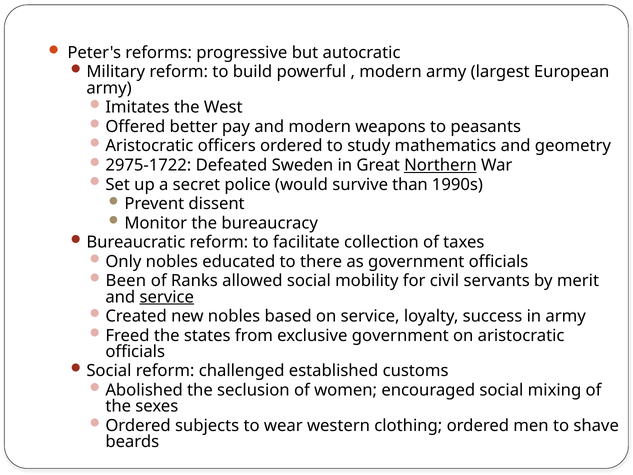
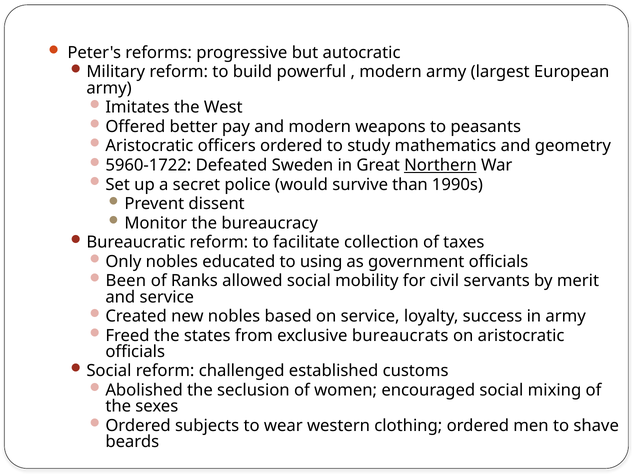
2975-1722: 2975-1722 -> 5960-1722
there: there -> using
service at (167, 297) underline: present -> none
exclusive government: government -> bureaucrats
